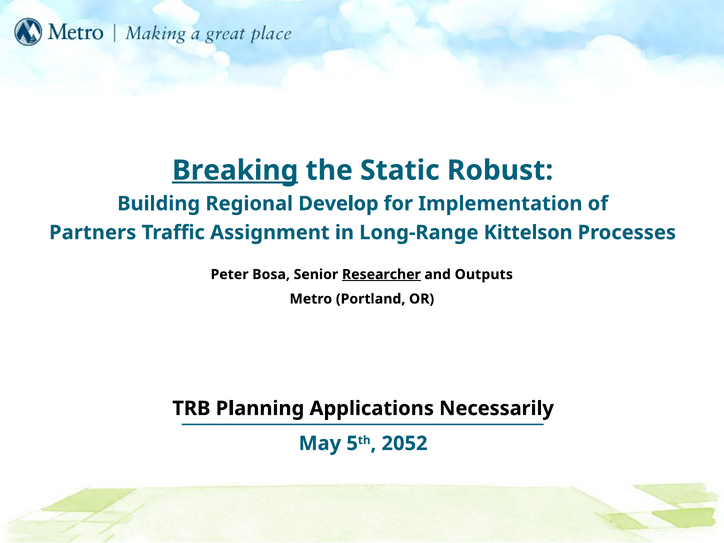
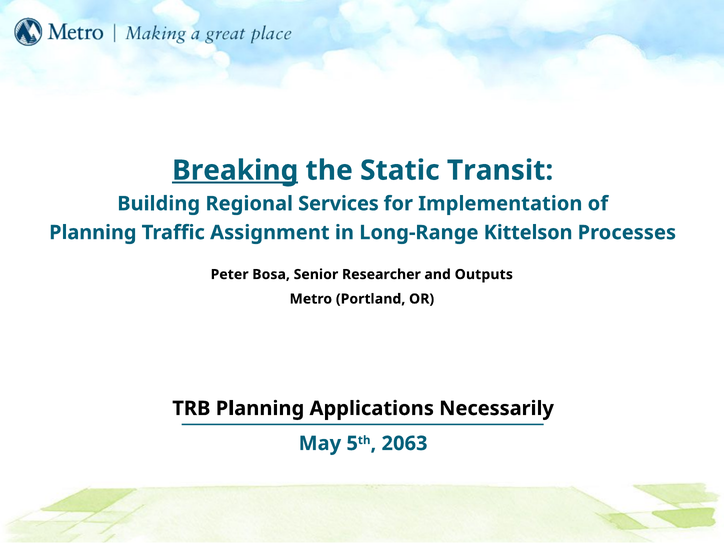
Robust: Robust -> Transit
Develop: Develop -> Services
Partners at (93, 233): Partners -> Planning
Researcher underline: present -> none
2052: 2052 -> 2063
